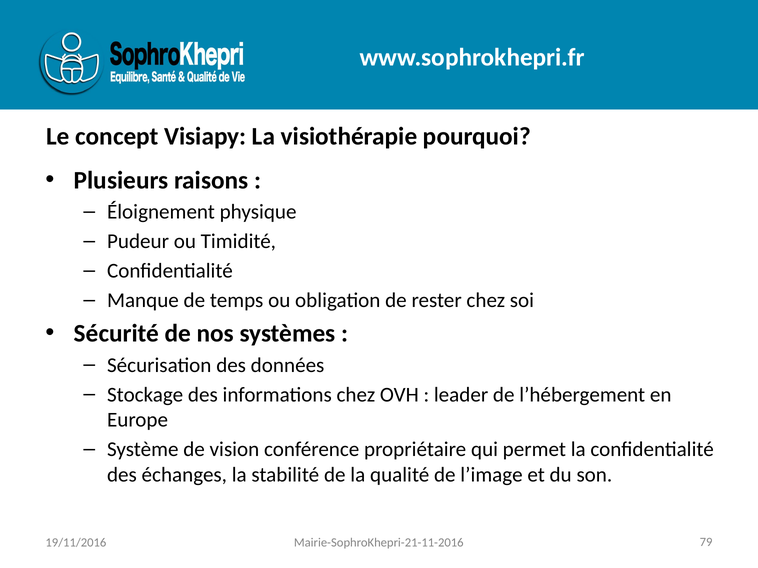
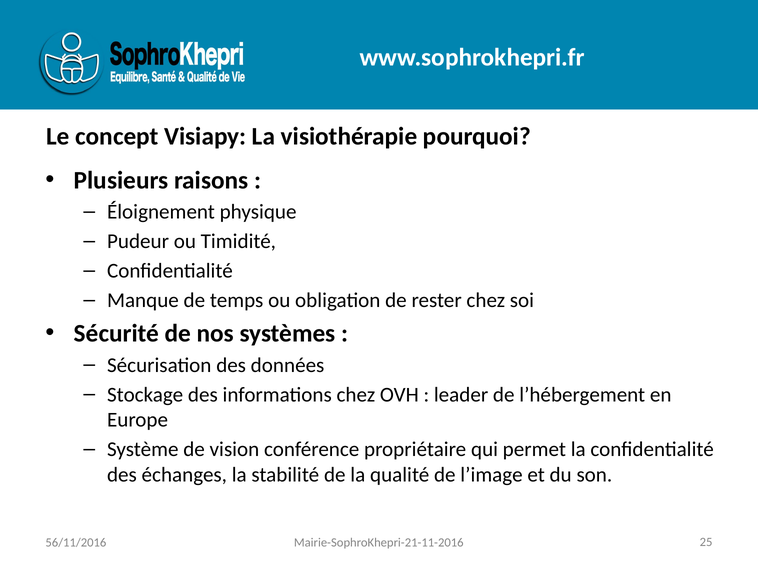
19/11/2016: 19/11/2016 -> 56/11/2016
79: 79 -> 25
